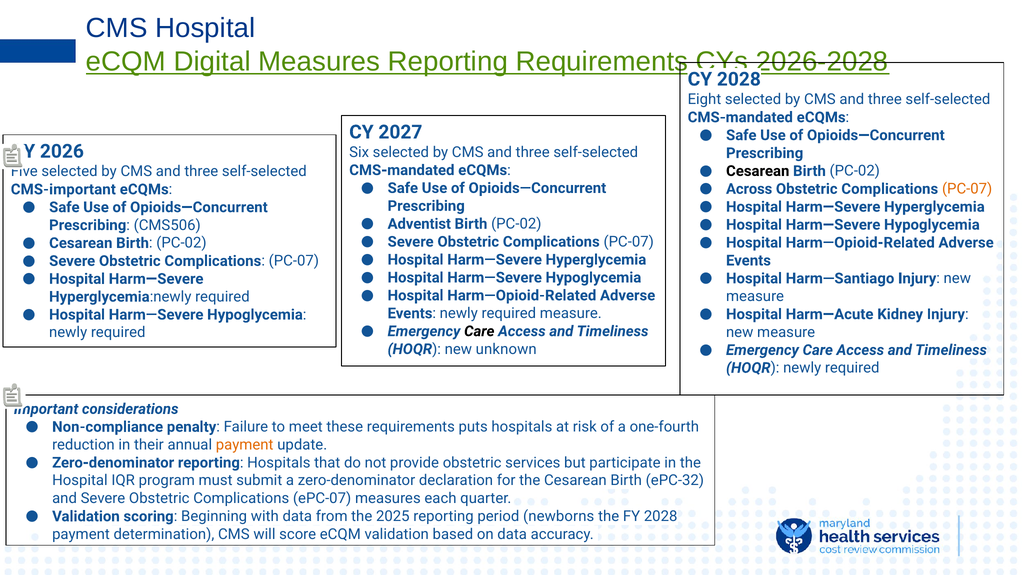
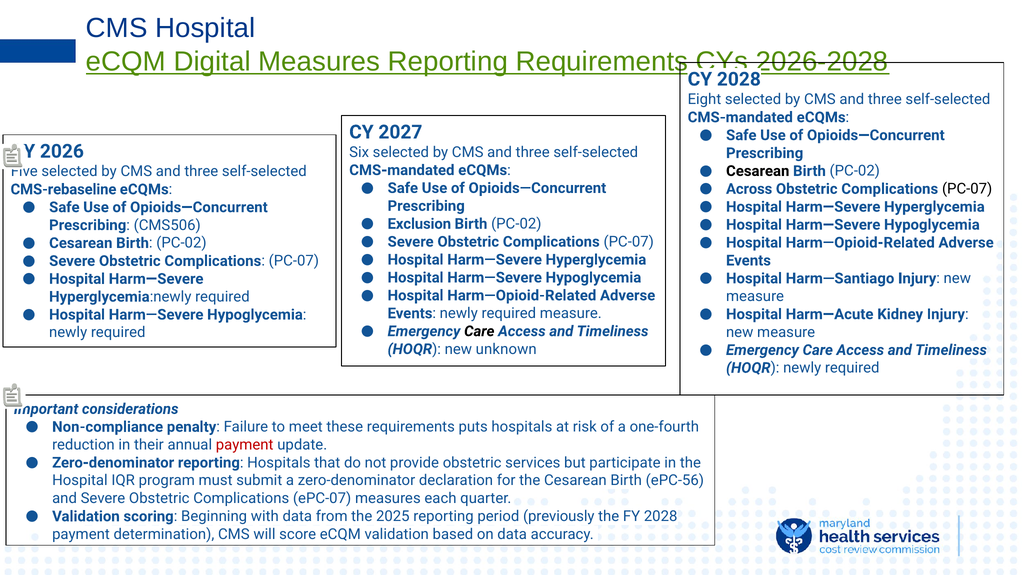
PC-07 at (967, 189) colour: orange -> black
CMS-important: CMS-important -> CMS-rebaseline
Adventist: Adventist -> Exclusion
payment at (245, 445) colour: orange -> red
ePC-32: ePC-32 -> ePC-56
newborns: newborns -> previously
